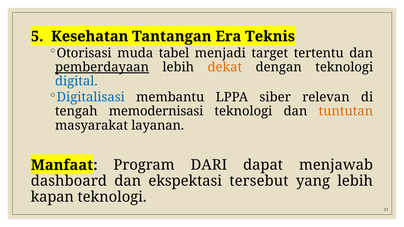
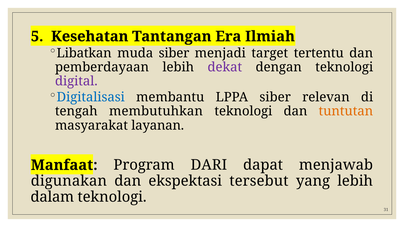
Teknis: Teknis -> Ilmiah
Otorisasi: Otorisasi -> Libatkan
muda tabel: tabel -> siber
pemberdayaan underline: present -> none
dekat colour: orange -> purple
digital colour: blue -> purple
memodernisasi: memodernisasi -> membutuhkan
dashboard: dashboard -> digunakan
kapan: kapan -> dalam
